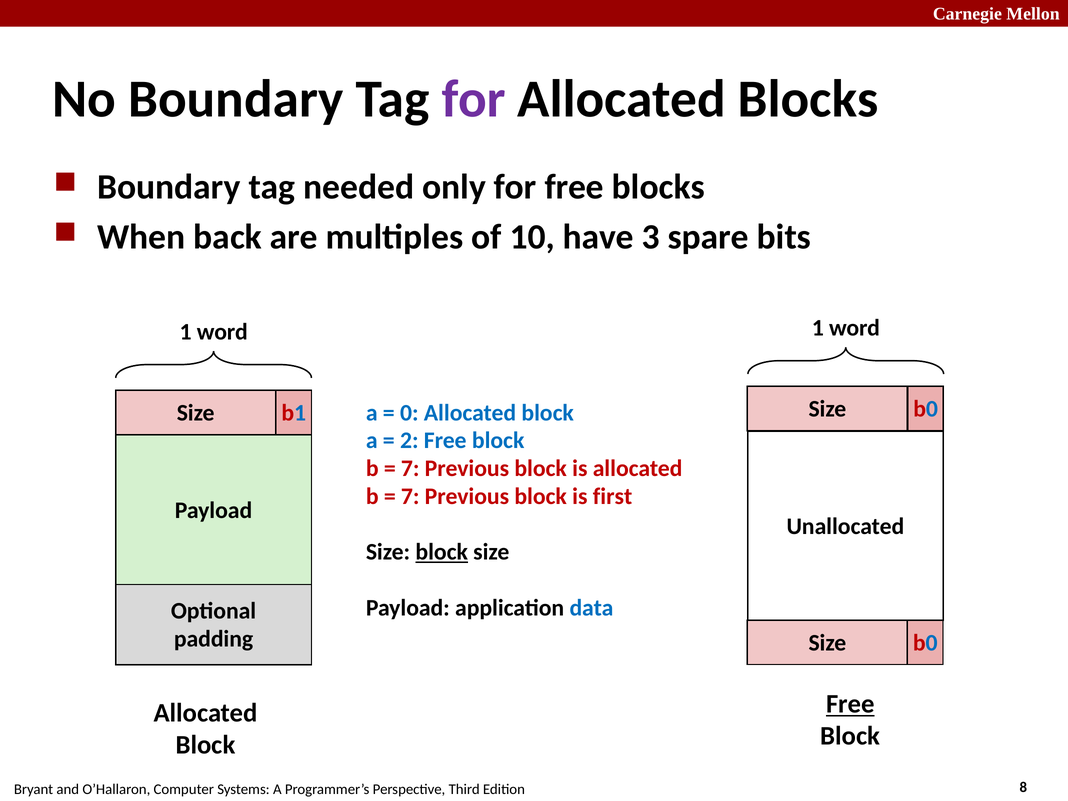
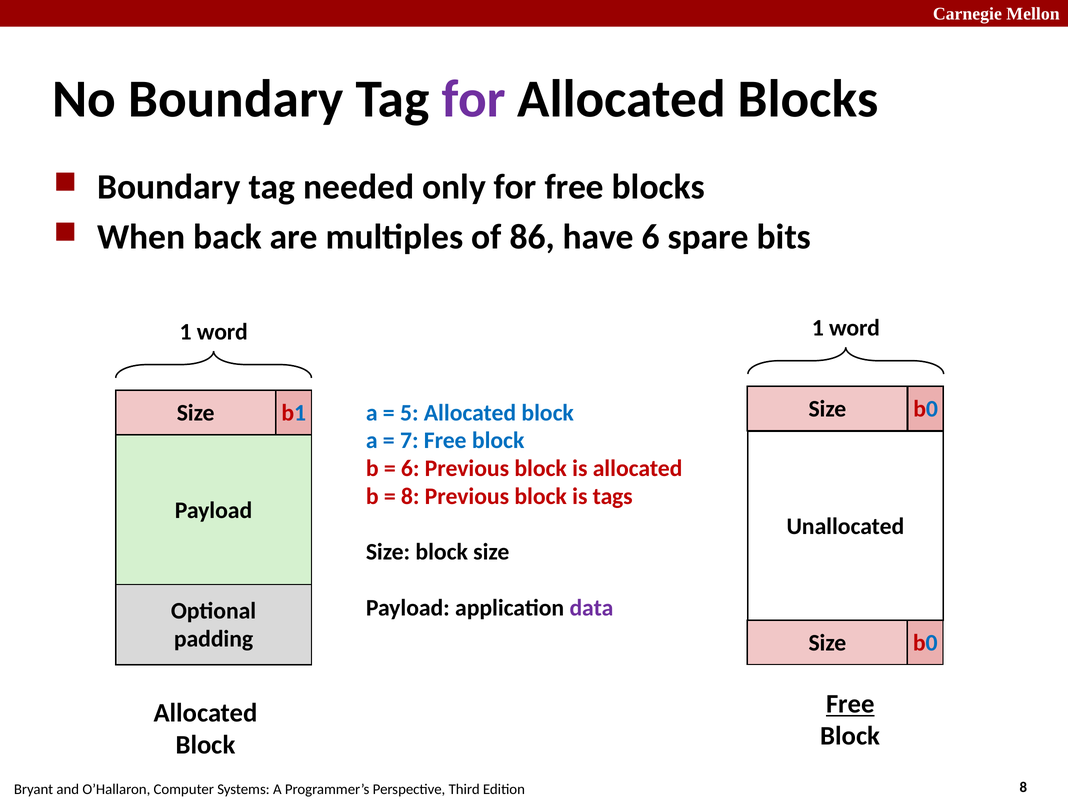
10: 10 -> 86
have 3: 3 -> 6
0: 0 -> 5
2: 2 -> 7
7 at (410, 469): 7 -> 6
7 at (410, 496): 7 -> 8
first: first -> tags
block at (442, 552) underline: present -> none
data colour: blue -> purple
